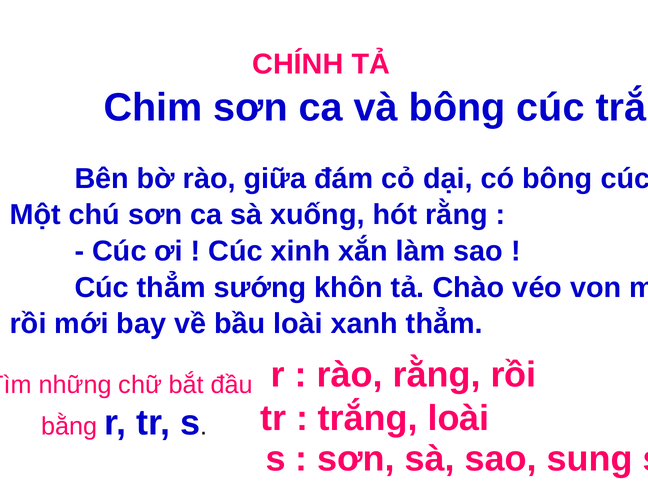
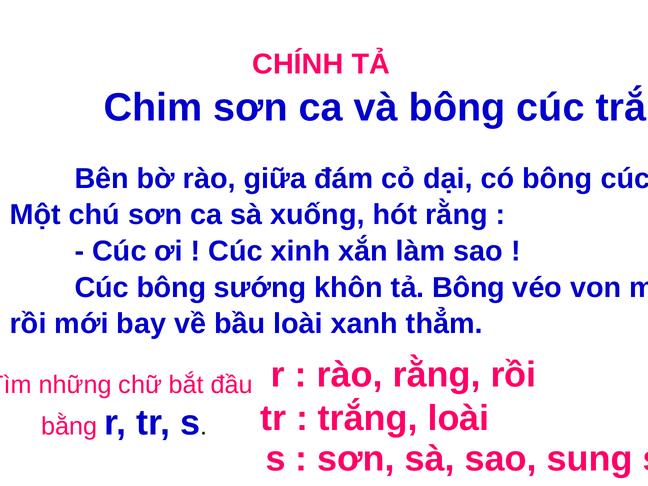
Cúc thẳm: thẳm -> bông
tả Chào: Chào -> Bông
